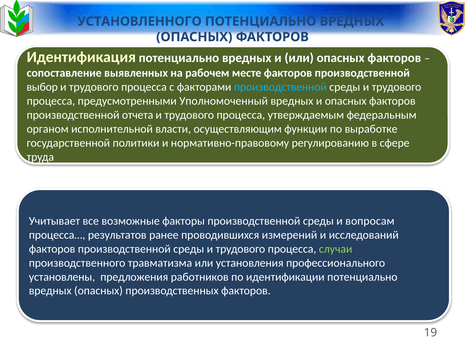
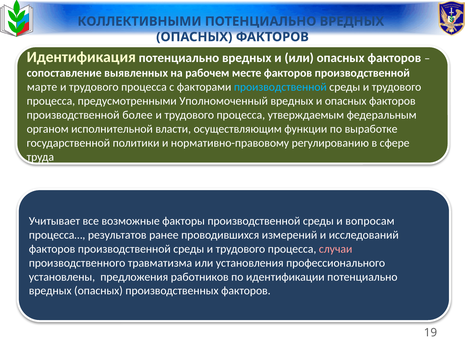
УСТАНОВЛЕННОГО: УСТАНОВЛЕННОГО -> КОЛЛЕКТИВНЫМИ
выбор: выбор -> марте
отчета: отчета -> более
случаи colour: light green -> pink
